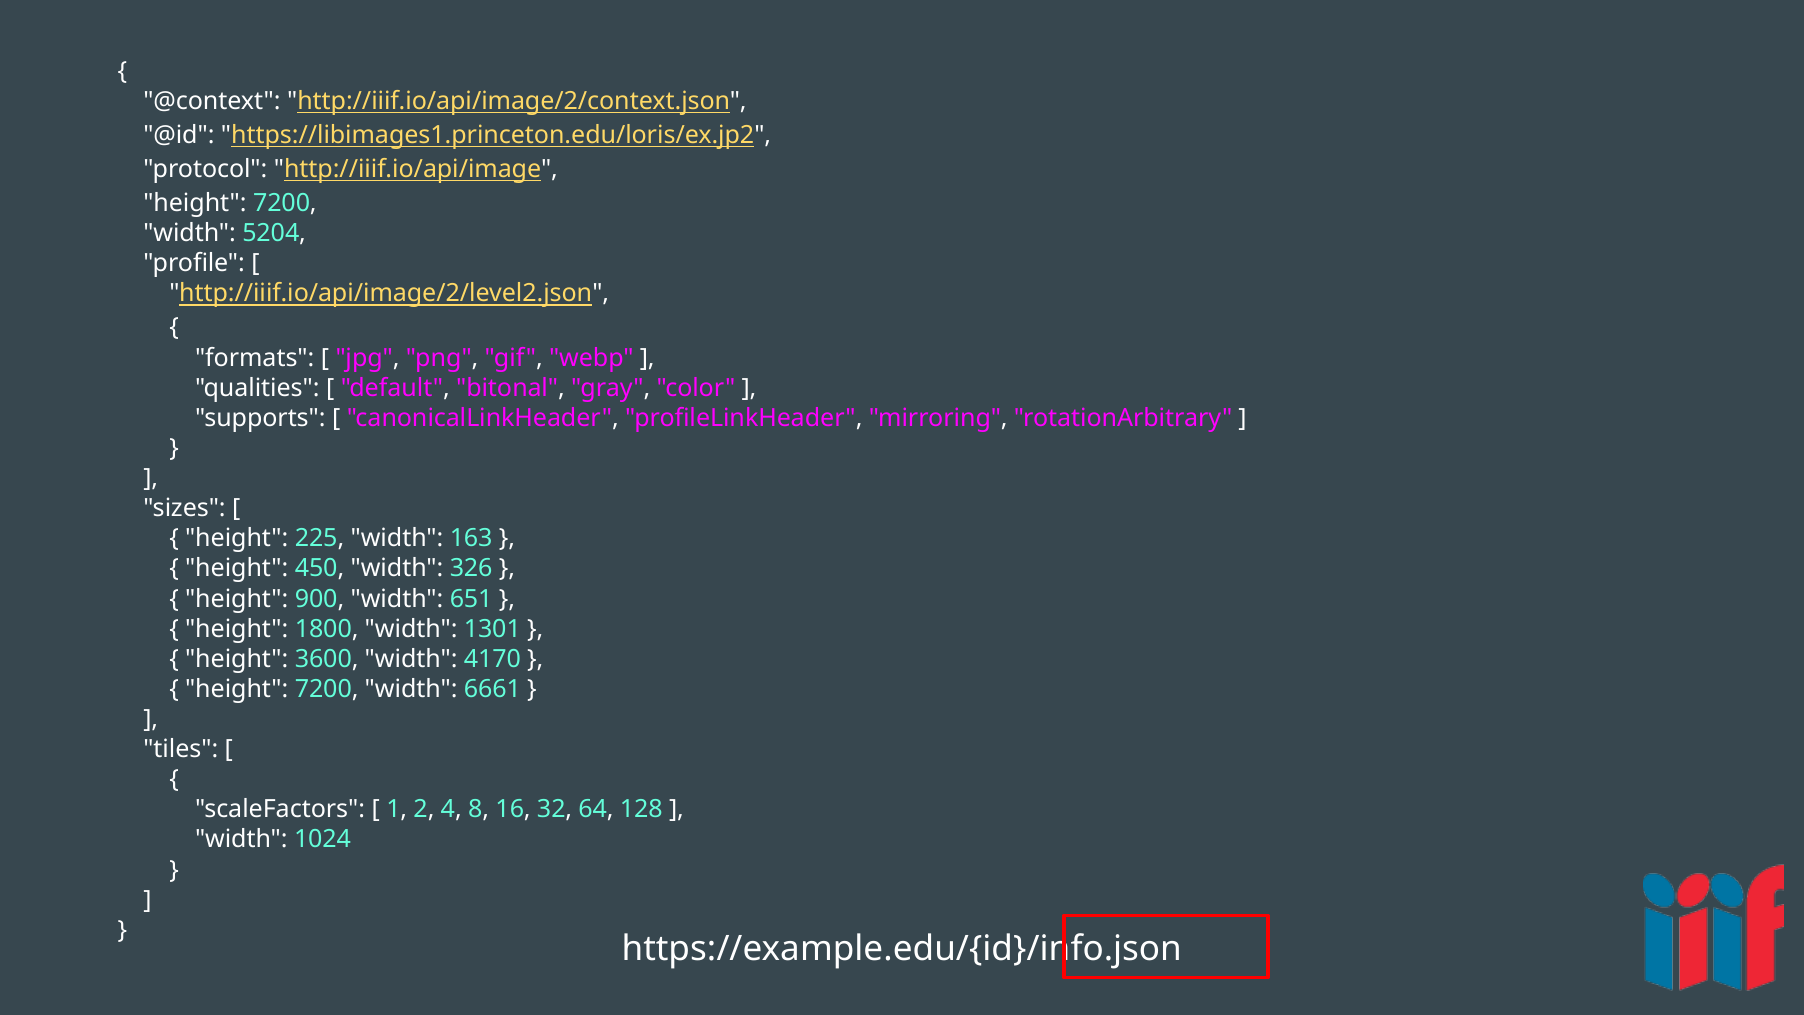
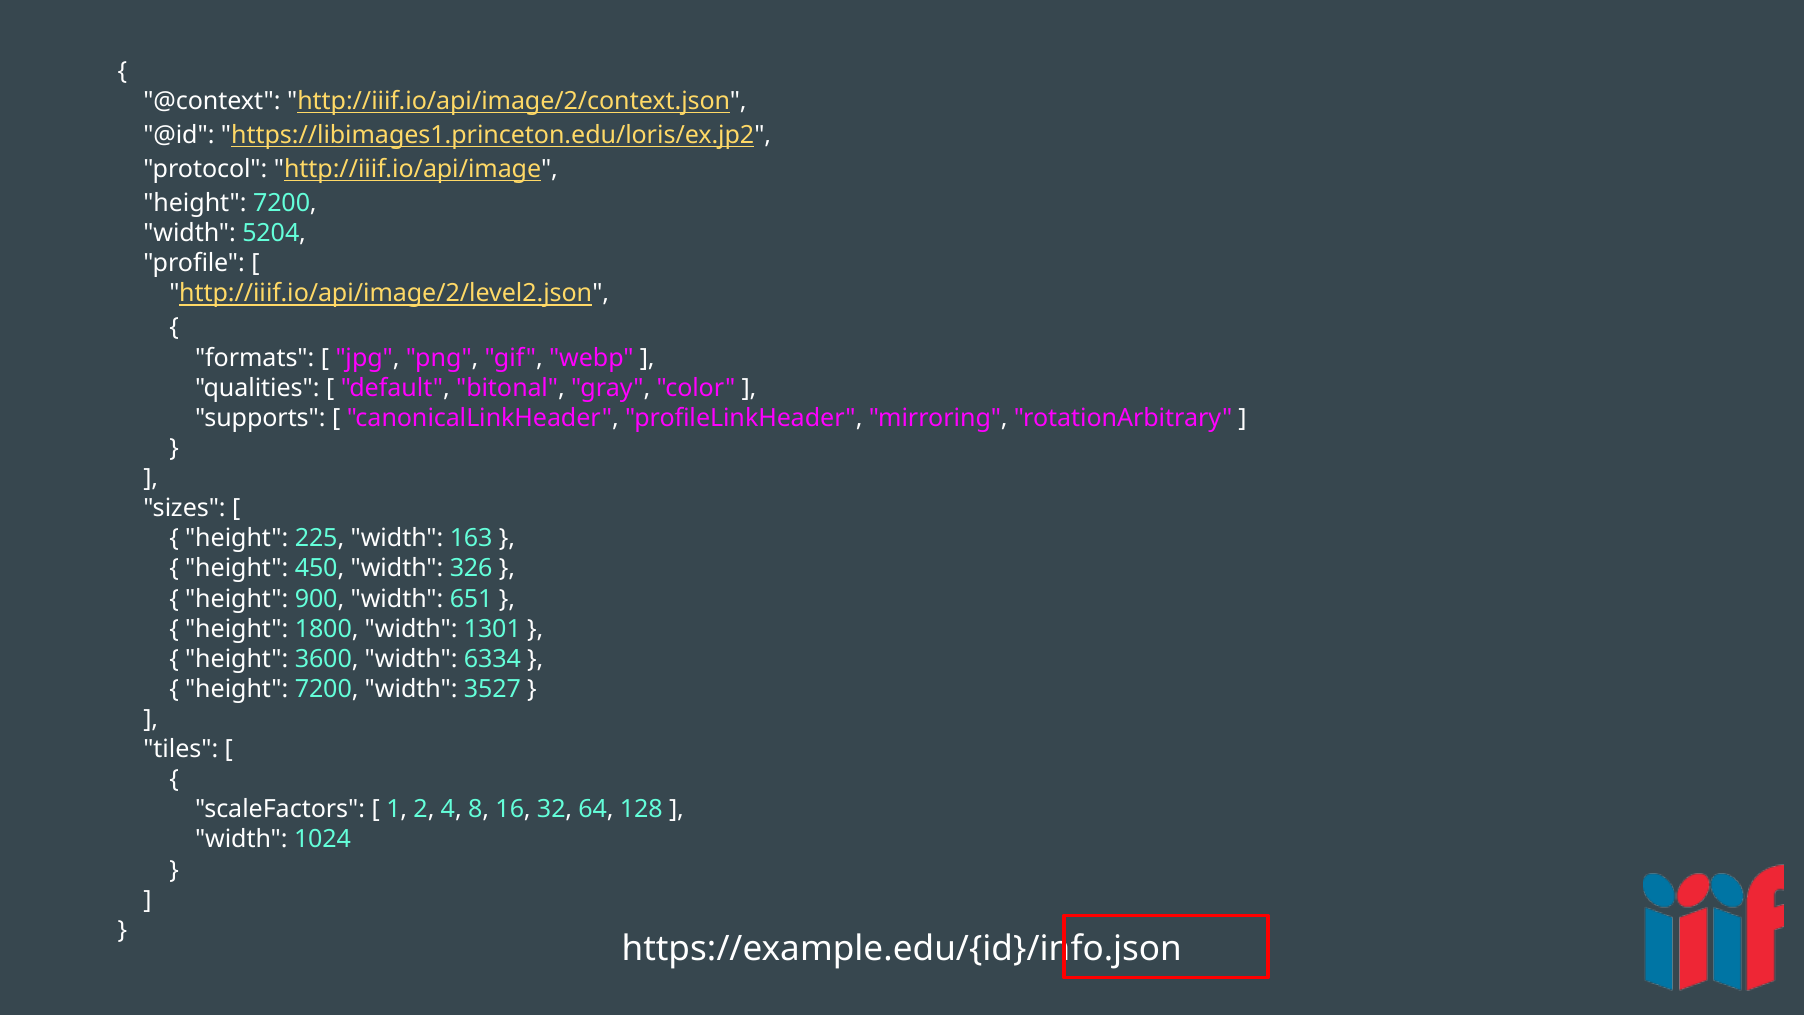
4170: 4170 -> 6334
6661: 6661 -> 3527
